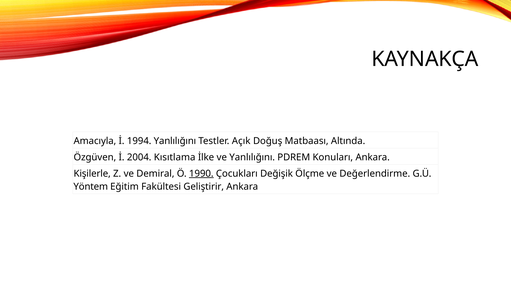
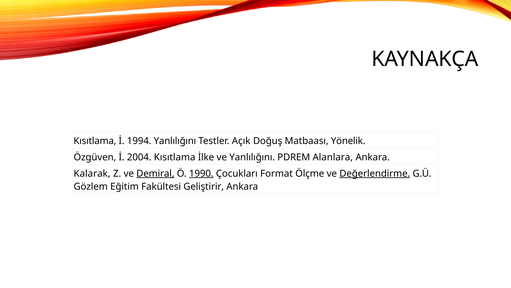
Amacıyla at (95, 141): Amacıyla -> Kısıtlama
Altında: Altında -> Yönelik
Konuları: Konuları -> Alanlara
Kişilerle: Kişilerle -> Kalarak
Demiral underline: none -> present
Değişik: Değişik -> Format
Değerlendirme underline: none -> present
Yöntem: Yöntem -> Gözlem
